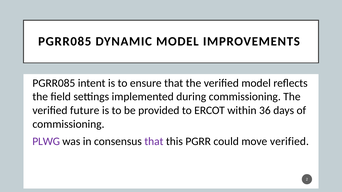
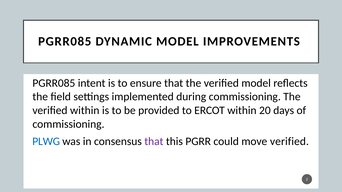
verified future: future -> within
36: 36 -> 20
PLWG colour: purple -> blue
